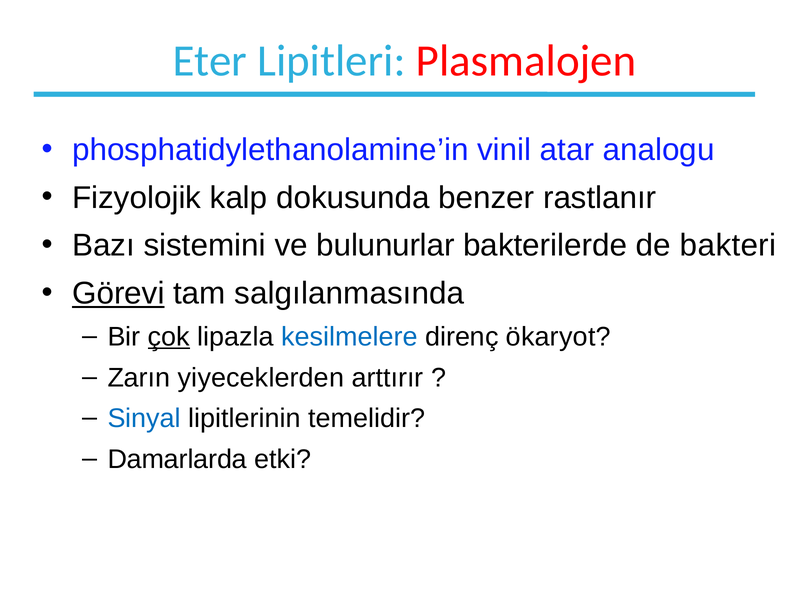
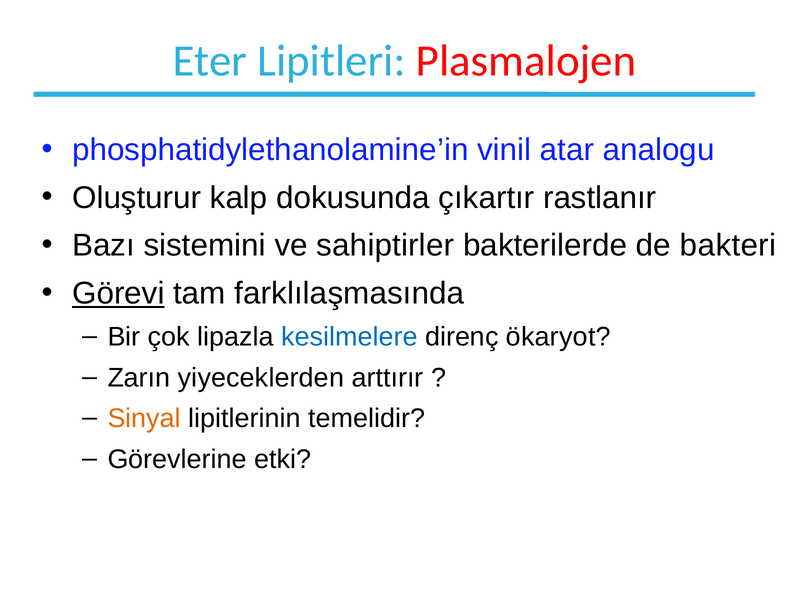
Fizyolojik: Fizyolojik -> Oluşturur
benzer: benzer -> çıkartır
bulunurlar: bulunurlar -> sahiptirler
salgılanmasında: salgılanmasında -> farklılaşmasında
çok underline: present -> none
Sinyal colour: blue -> orange
Damarlarda: Damarlarda -> Görevlerine
